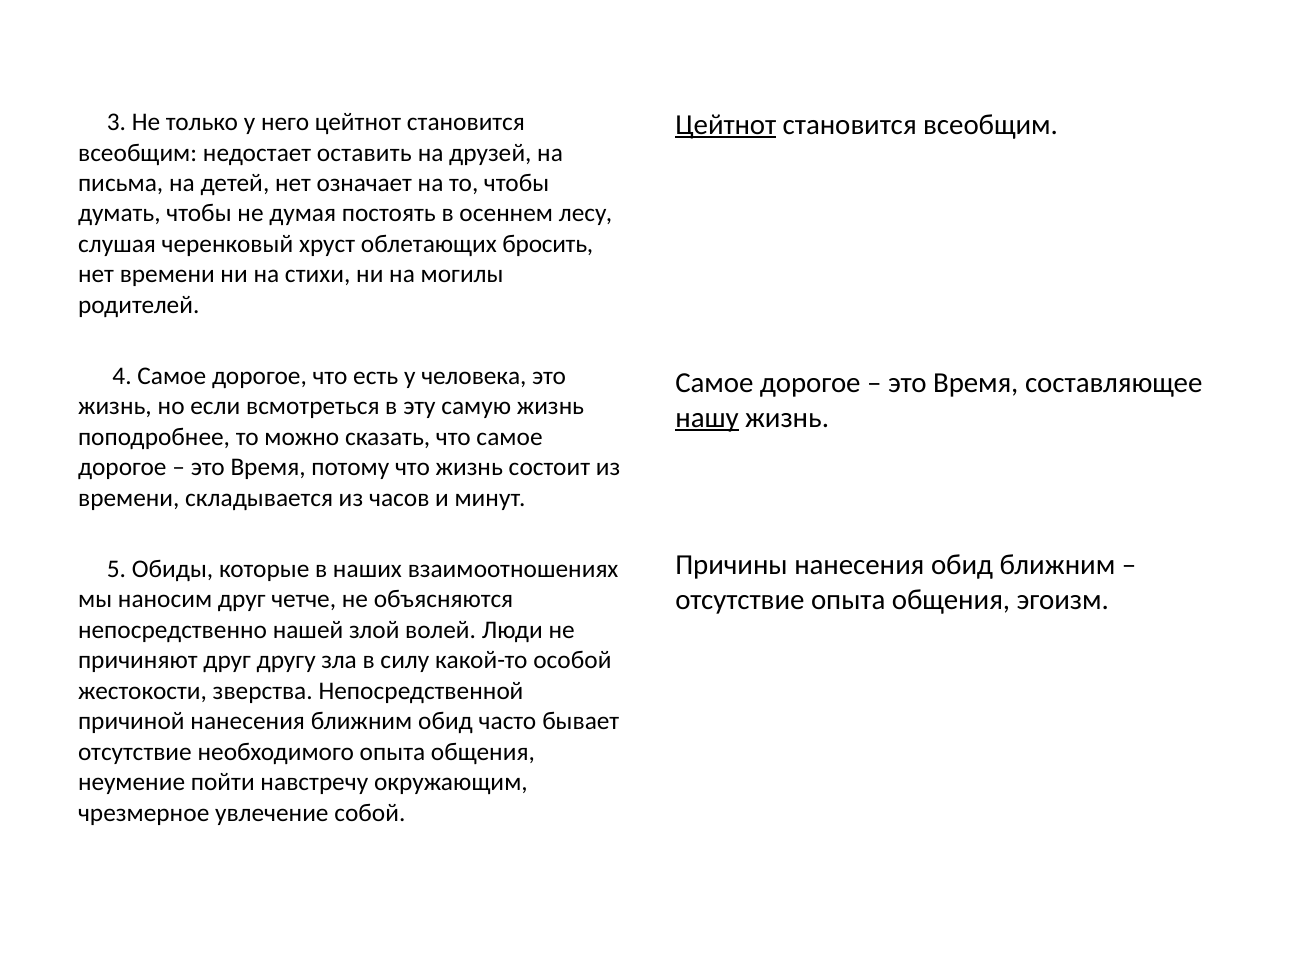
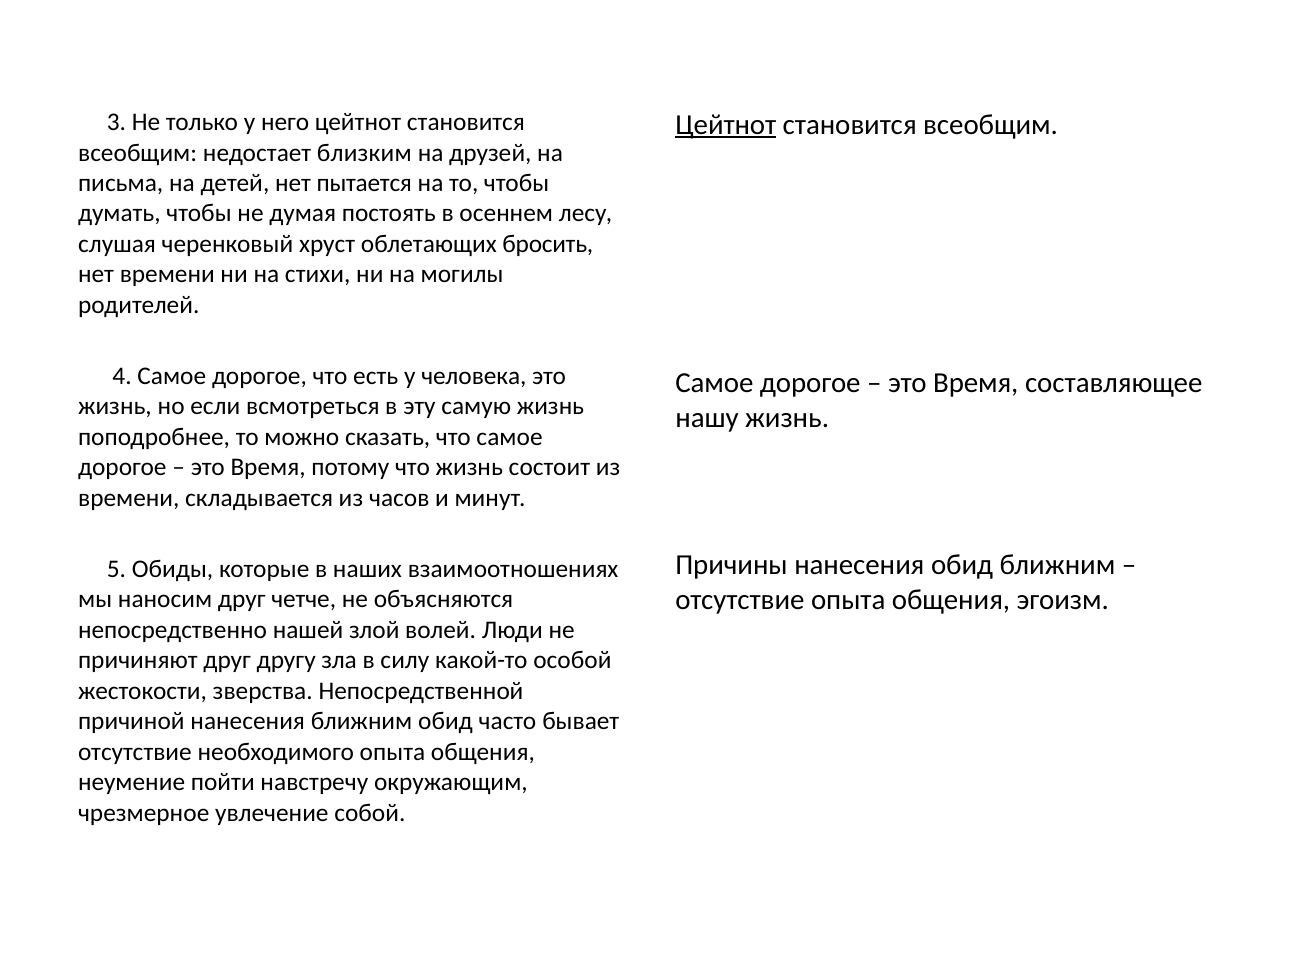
оставить: оставить -> близким
означает: означает -> пытается
нашу underline: present -> none
